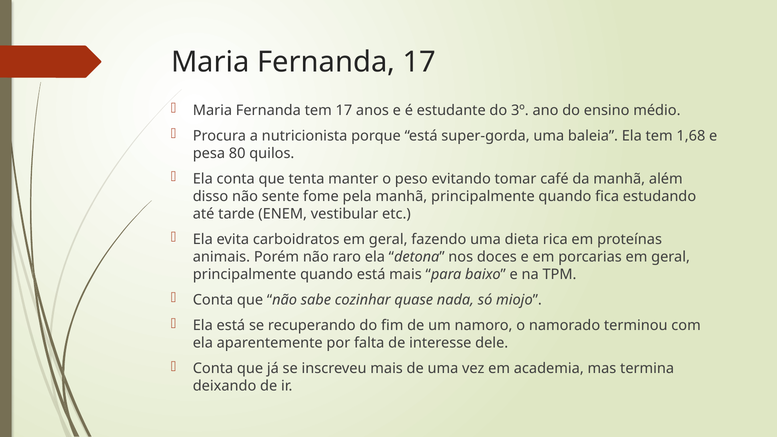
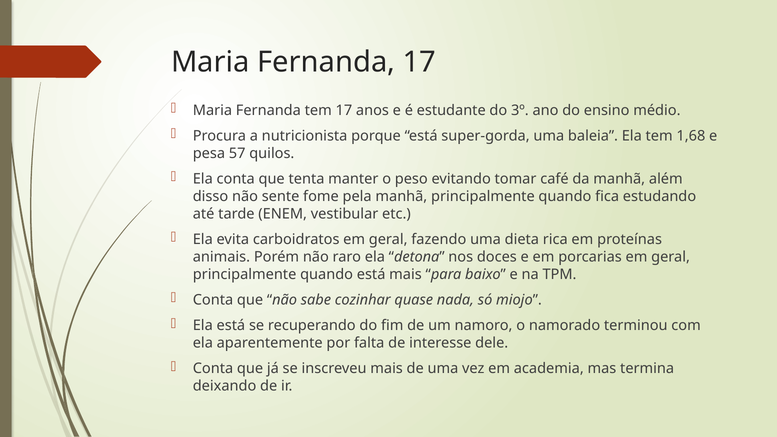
80: 80 -> 57
